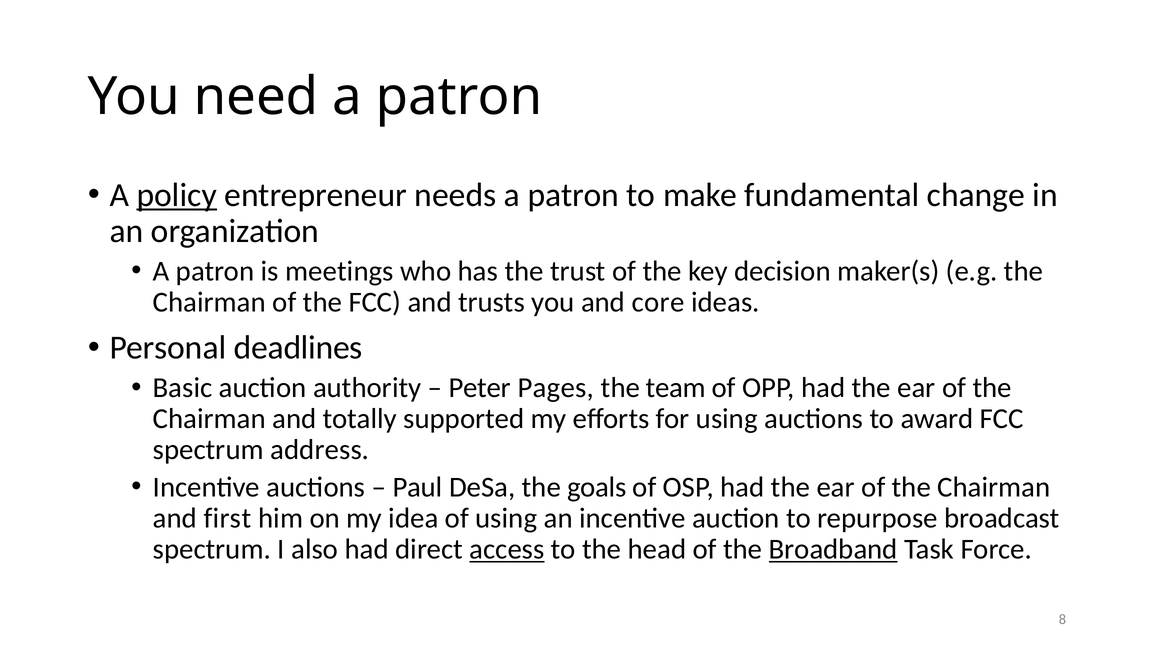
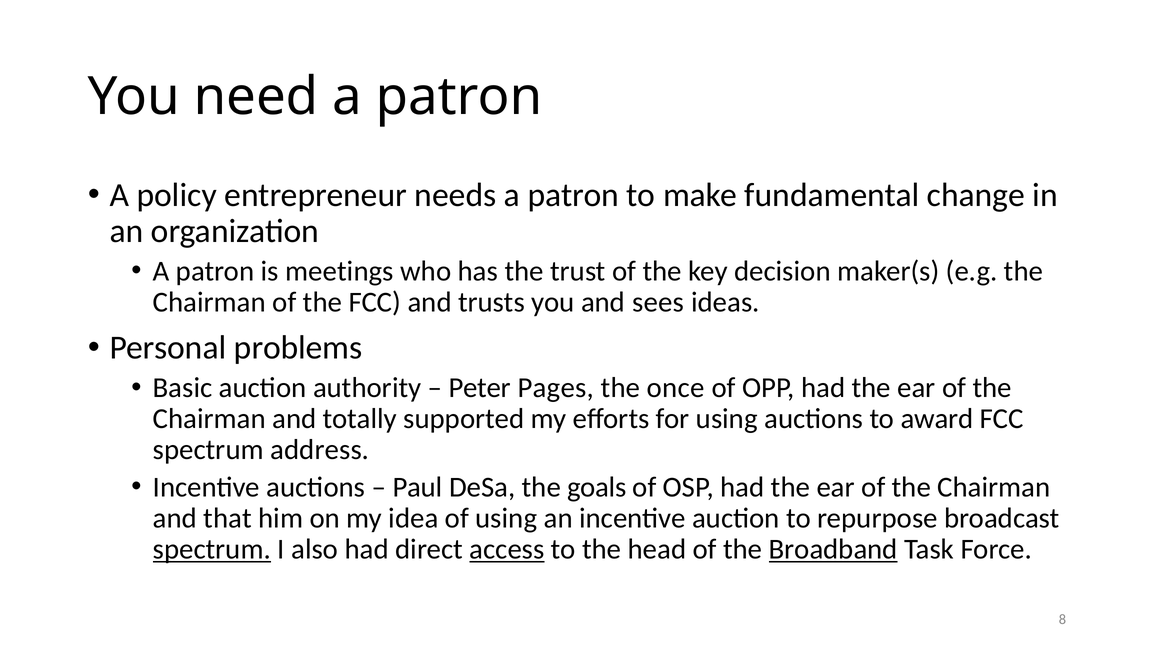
policy underline: present -> none
core: core -> sees
deadlines: deadlines -> problems
team: team -> once
first: first -> that
spectrum at (212, 549) underline: none -> present
